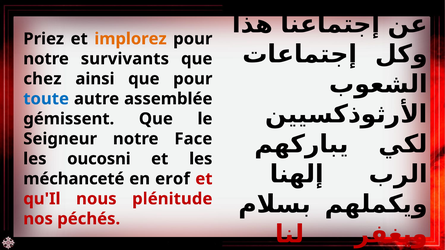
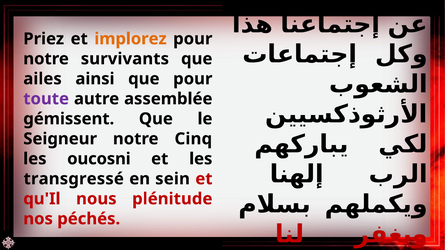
chez: chez -> ailes
toute colour: blue -> purple
Face: Face -> Cinq
méchanceté: méchanceté -> transgressé
erof: erof -> sein
